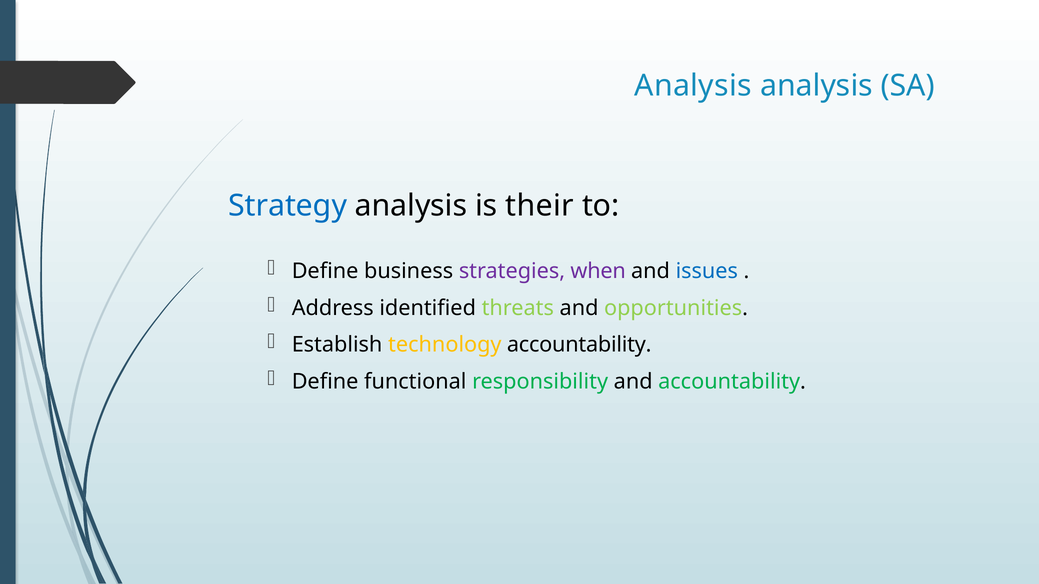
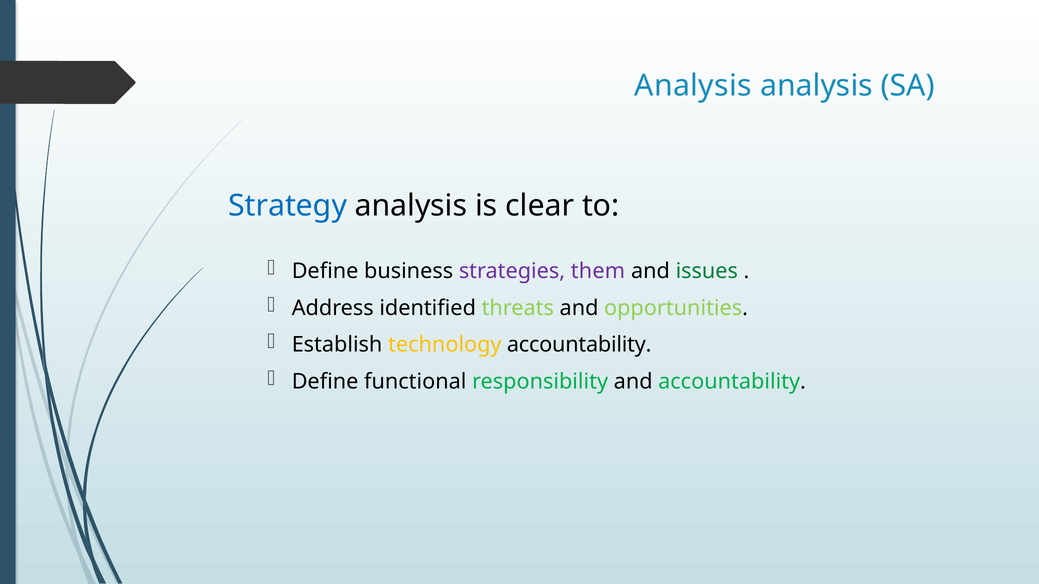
their: their -> clear
when: when -> them
issues colour: blue -> green
